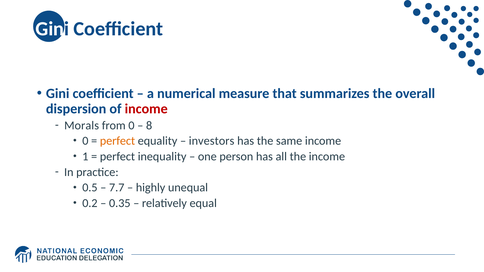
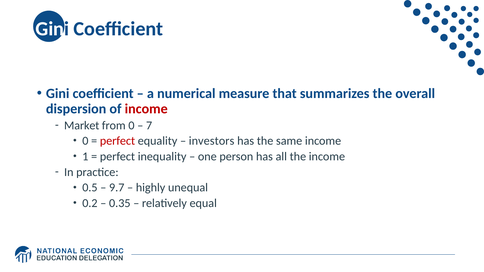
Morals: Morals -> Market
8: 8 -> 7
perfect at (117, 141) colour: orange -> red
7.7: 7.7 -> 9.7
